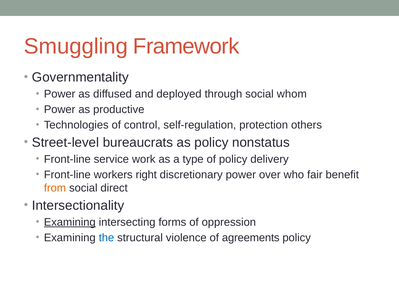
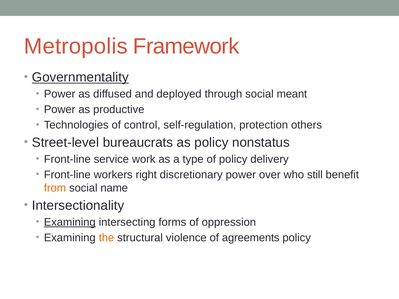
Smuggling: Smuggling -> Metropolis
Governmentality underline: none -> present
whom: whom -> meant
fair: fair -> still
direct: direct -> name
the colour: blue -> orange
